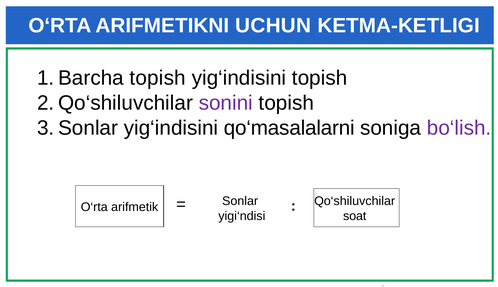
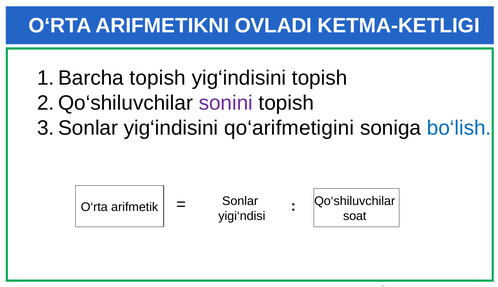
UCHUN: UCHUN -> OVLADI
qo‘masalalarni: qo‘masalalarni -> qo‘arifmetigini
bo‘lish colour: purple -> blue
